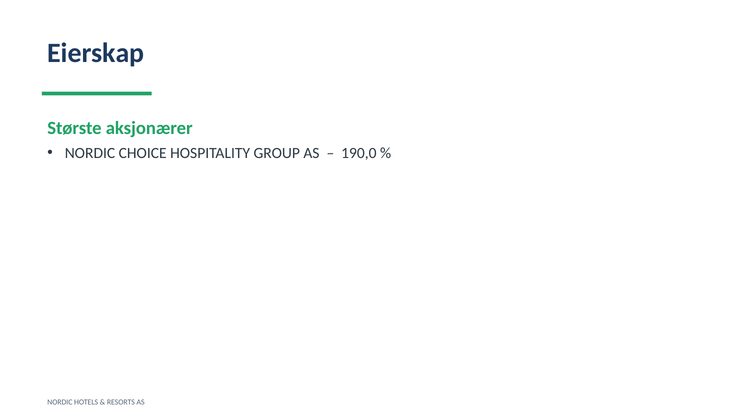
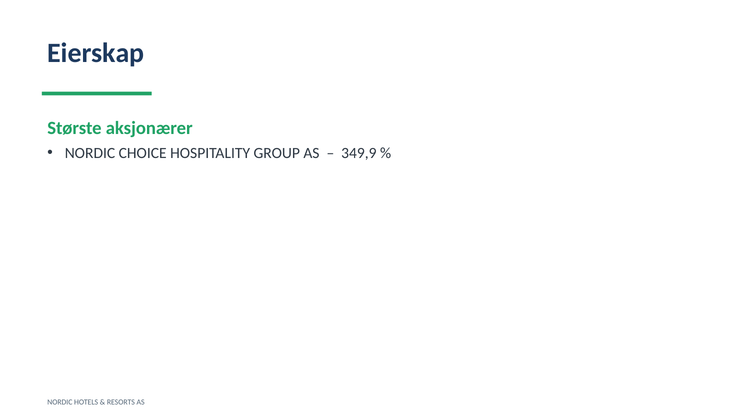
190,0: 190,0 -> 349,9
